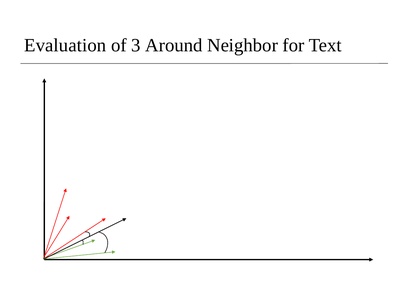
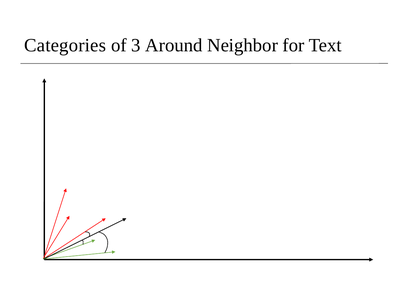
Evaluation: Evaluation -> Categories
